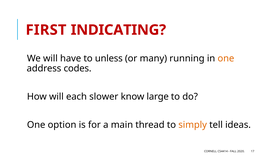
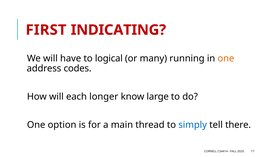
unless: unless -> logical
slower: slower -> longer
simply colour: orange -> blue
ideas: ideas -> there
